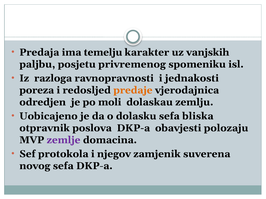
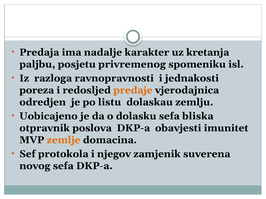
temelju: temelju -> nadalje
vanjskih: vanjskih -> kretanja
moli: moli -> listu
polozaju: polozaju -> imunitet
zemlje colour: purple -> orange
